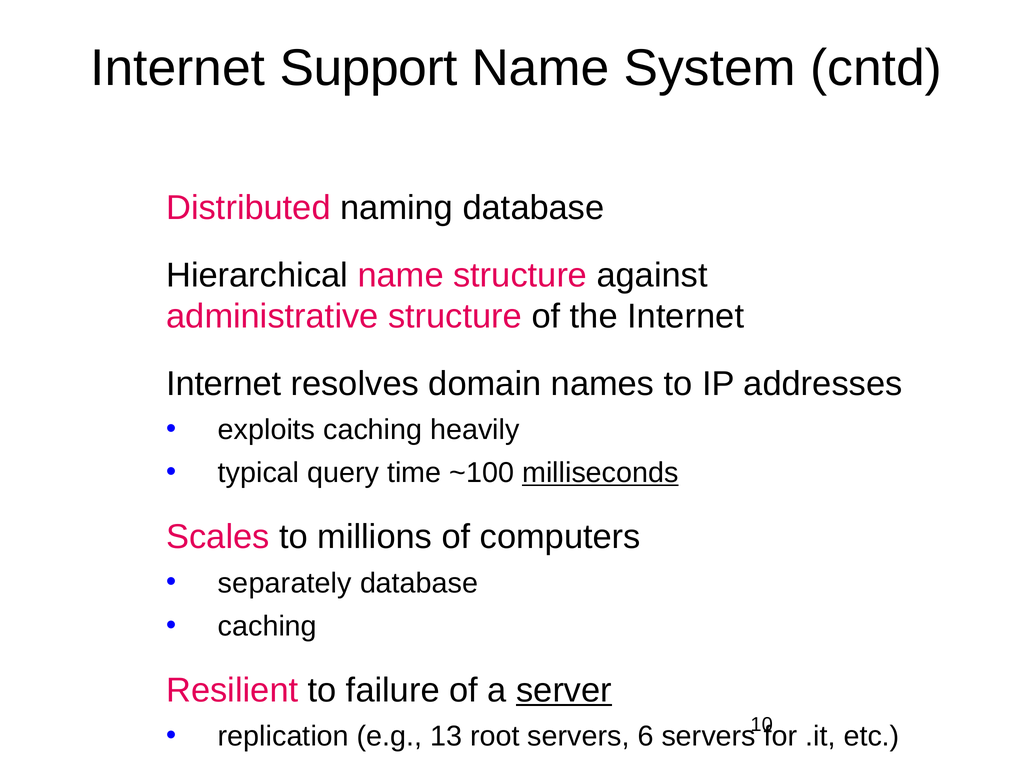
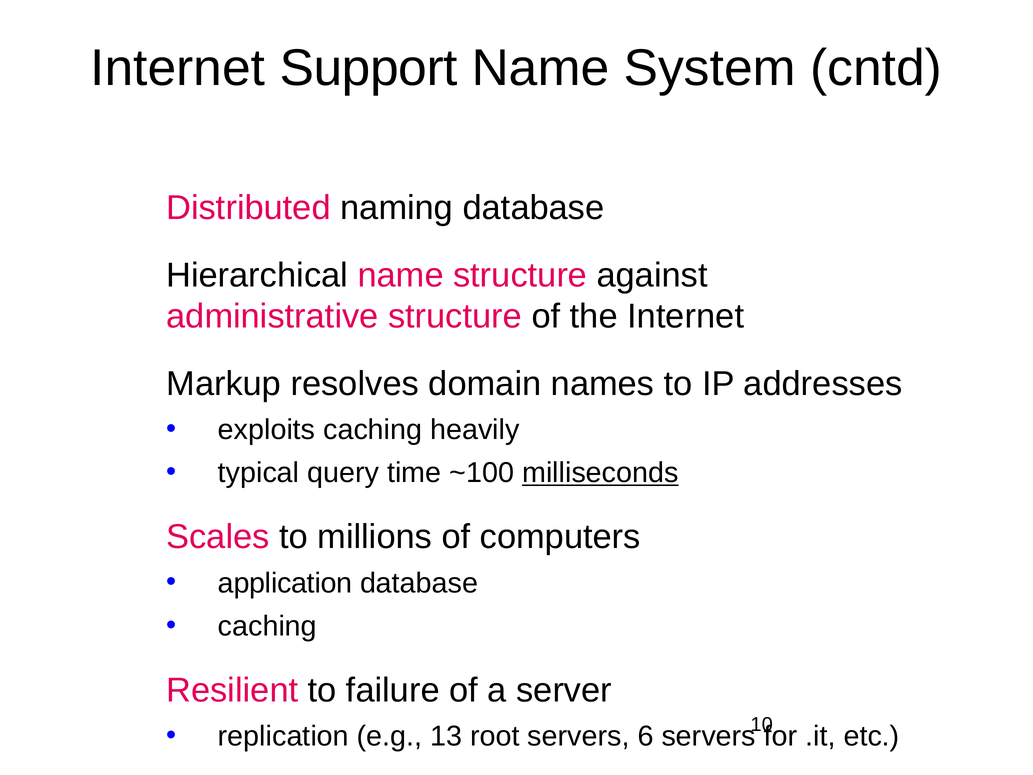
Internet at (224, 384): Internet -> Markup
separately: separately -> application
server underline: present -> none
